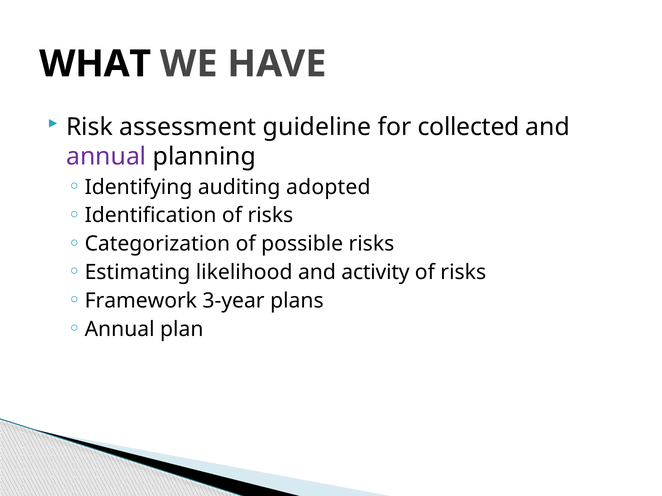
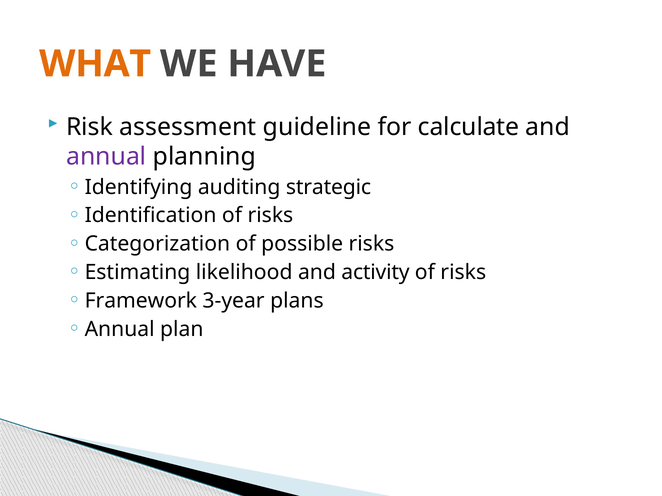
WHAT colour: black -> orange
collected: collected -> calculate
adopted: adopted -> strategic
